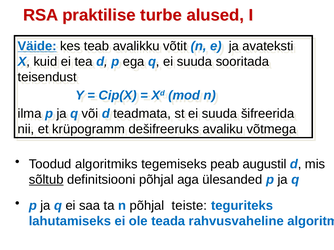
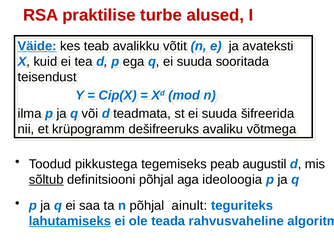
algoritmiks: algoritmiks -> pikkustega
ülesanded: ülesanded -> ideoloogia
teiste: teiste -> ainult
lahutamiseks underline: none -> present
